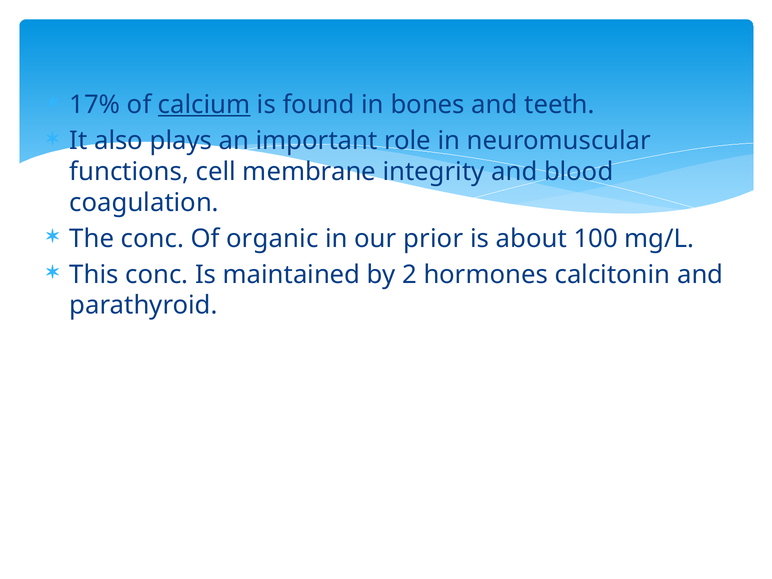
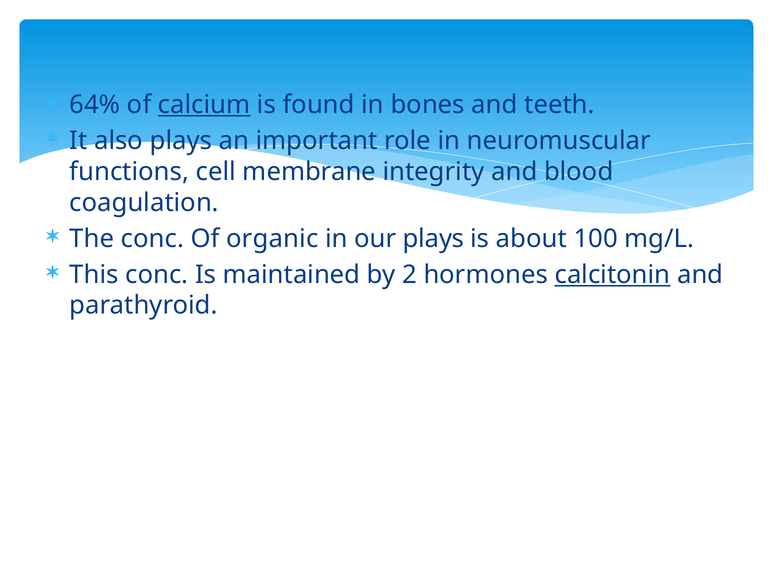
17%: 17% -> 64%
our prior: prior -> plays
calcitonin underline: none -> present
